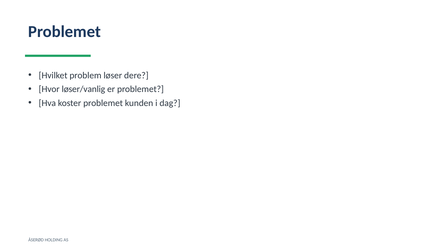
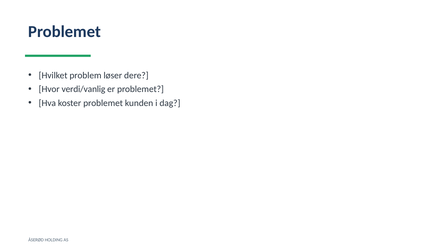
løser/vanlig: løser/vanlig -> verdi/vanlig
